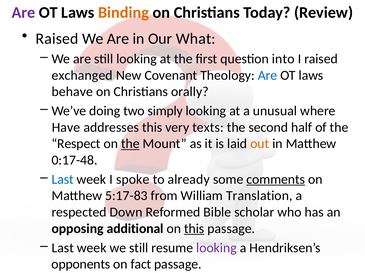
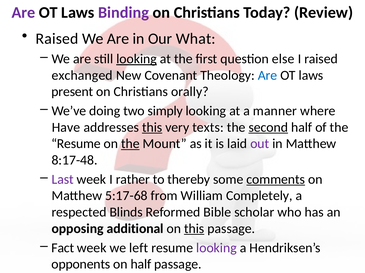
Binding colour: orange -> purple
looking at (137, 59) underline: none -> present
into: into -> else
behave: behave -> present
unusual: unusual -> manner
this at (152, 128) underline: none -> present
second underline: none -> present
Respect at (76, 144): Respect -> Resume
out colour: orange -> purple
0:17-48: 0:17-48 -> 8:17-48
Last at (63, 180) colour: blue -> purple
spoke: spoke -> rather
already: already -> thereby
5:17-83: 5:17-83 -> 5:17-68
Translation: Translation -> Completely
Down: Down -> Blinds
Last at (63, 248): Last -> Fact
we still: still -> left
on fact: fact -> half
